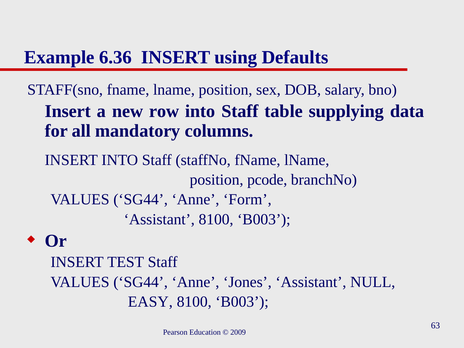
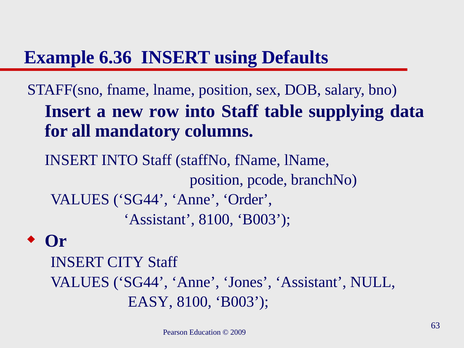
Form: Form -> Order
TEST: TEST -> CITY
